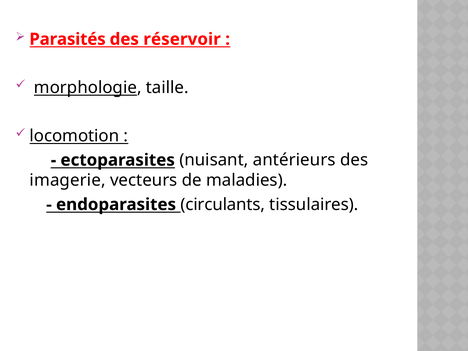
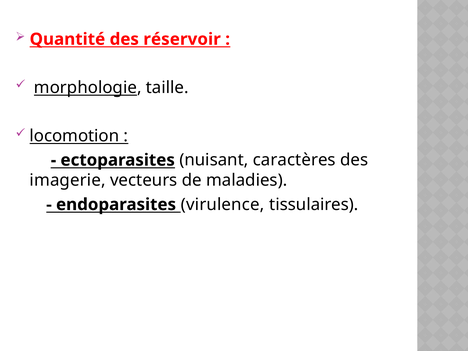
Parasités: Parasités -> Quantité
antérieurs: antérieurs -> caractères
circulants: circulants -> virulence
